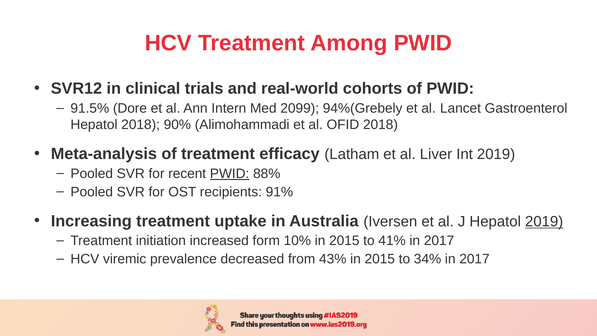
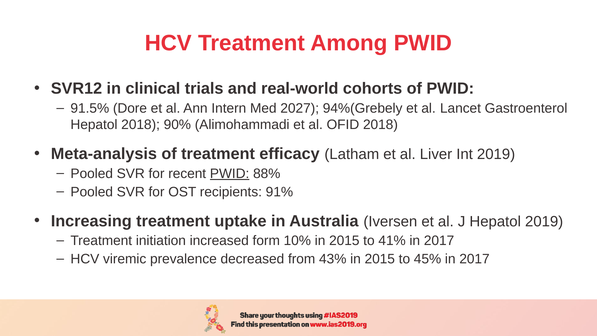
2099: 2099 -> 2027
2019 at (544, 221) underline: present -> none
34%: 34% -> 45%
